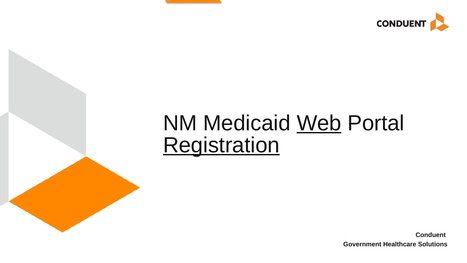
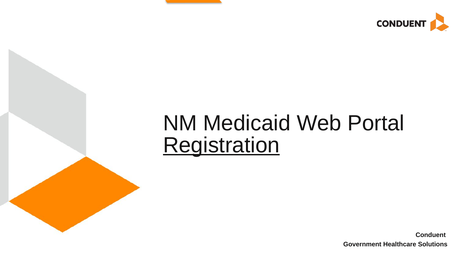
Web underline: present -> none
